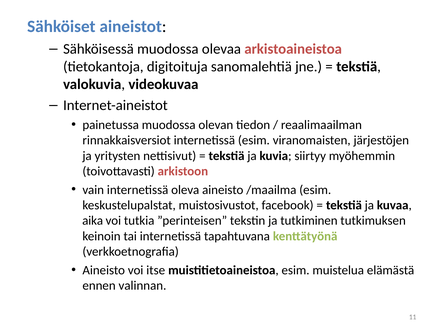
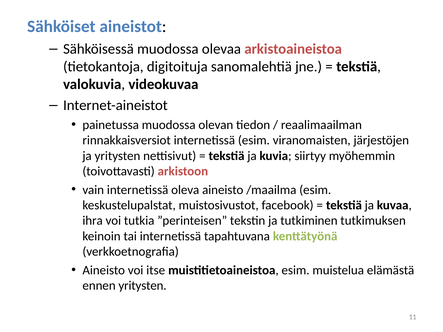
aika: aika -> ihra
ennen valinnan: valinnan -> yritysten
